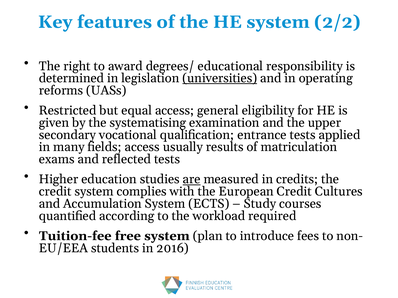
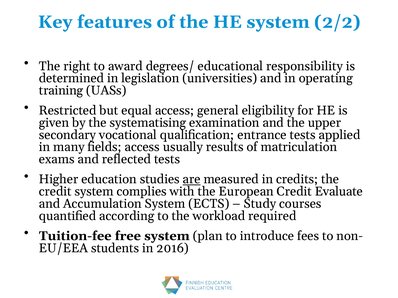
universities underline: present -> none
reforms: reforms -> training
Cultures: Cultures -> Evaluate
